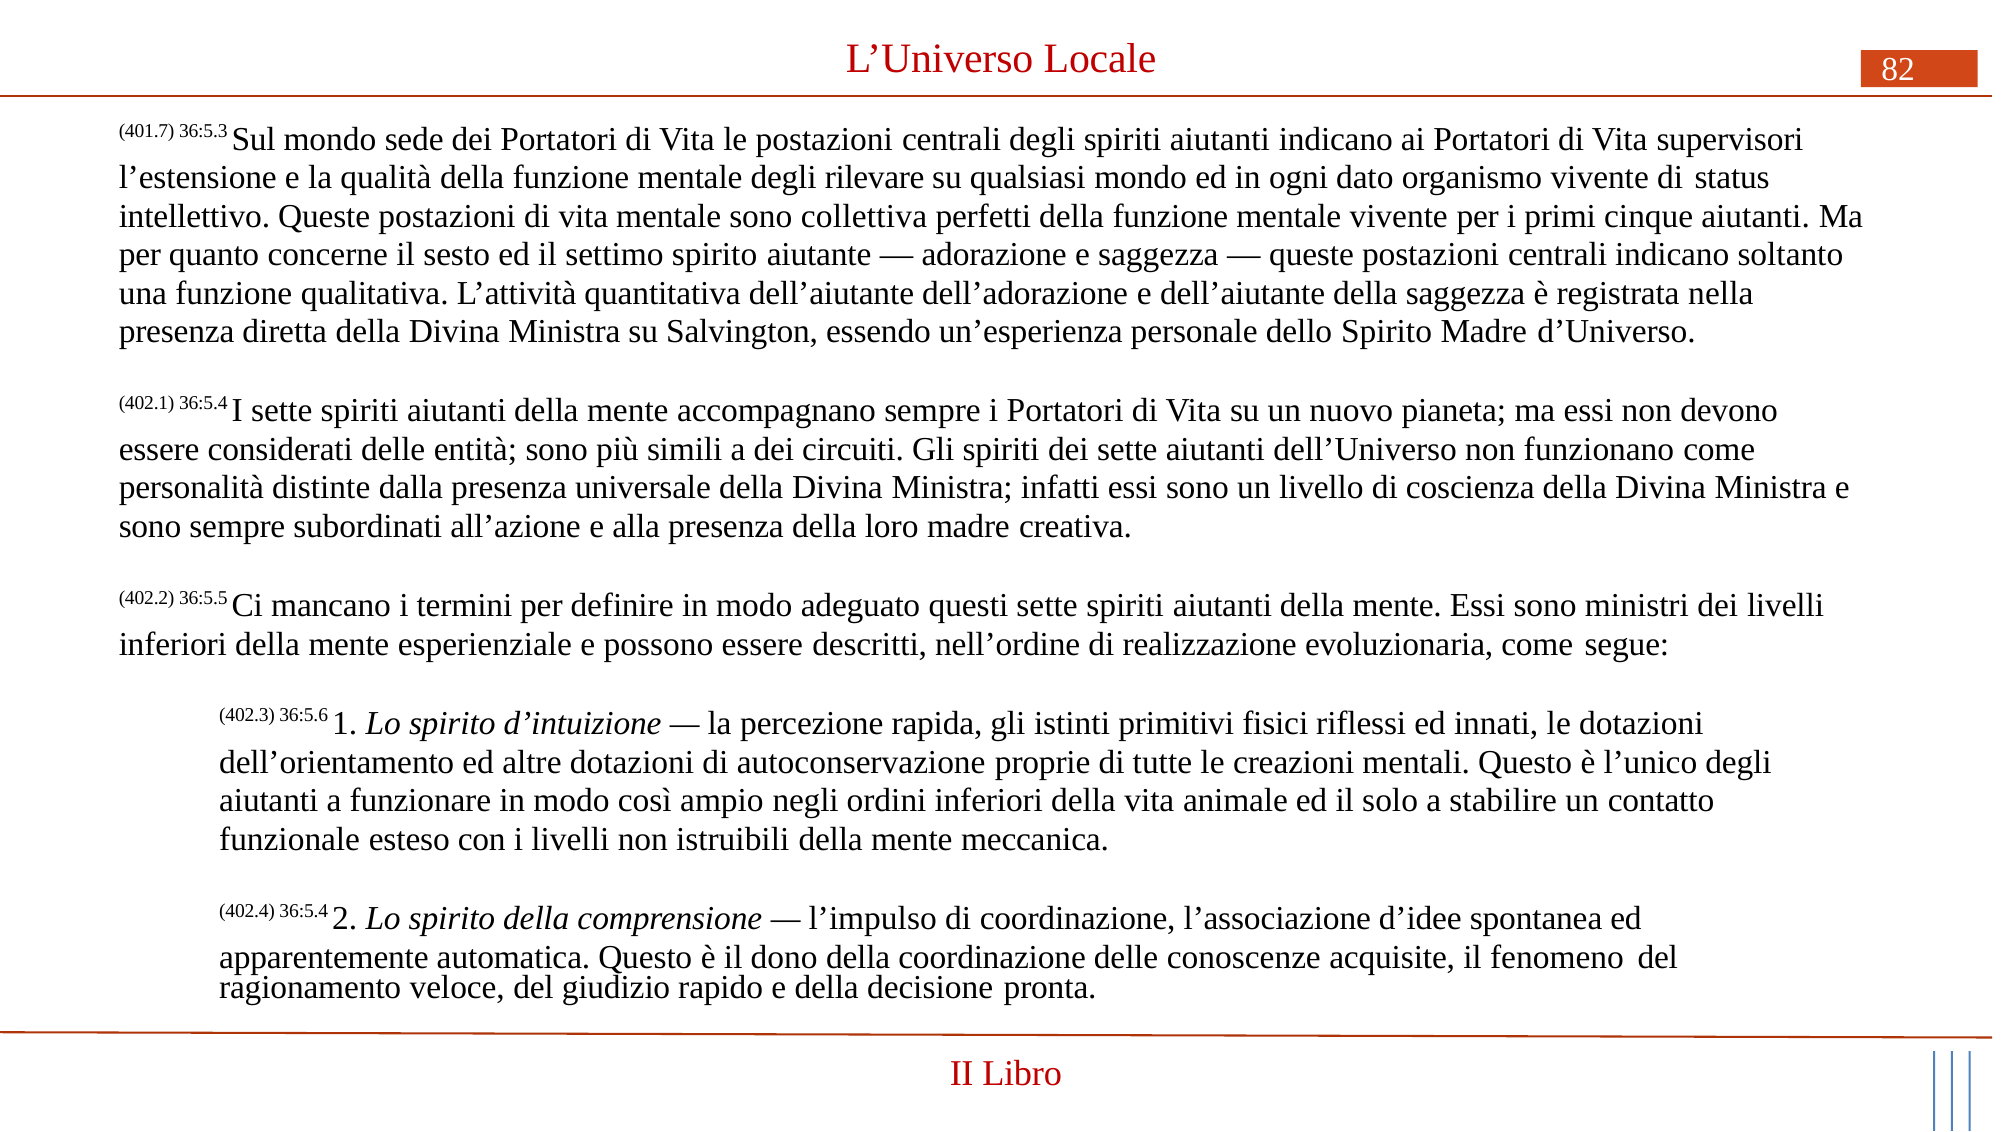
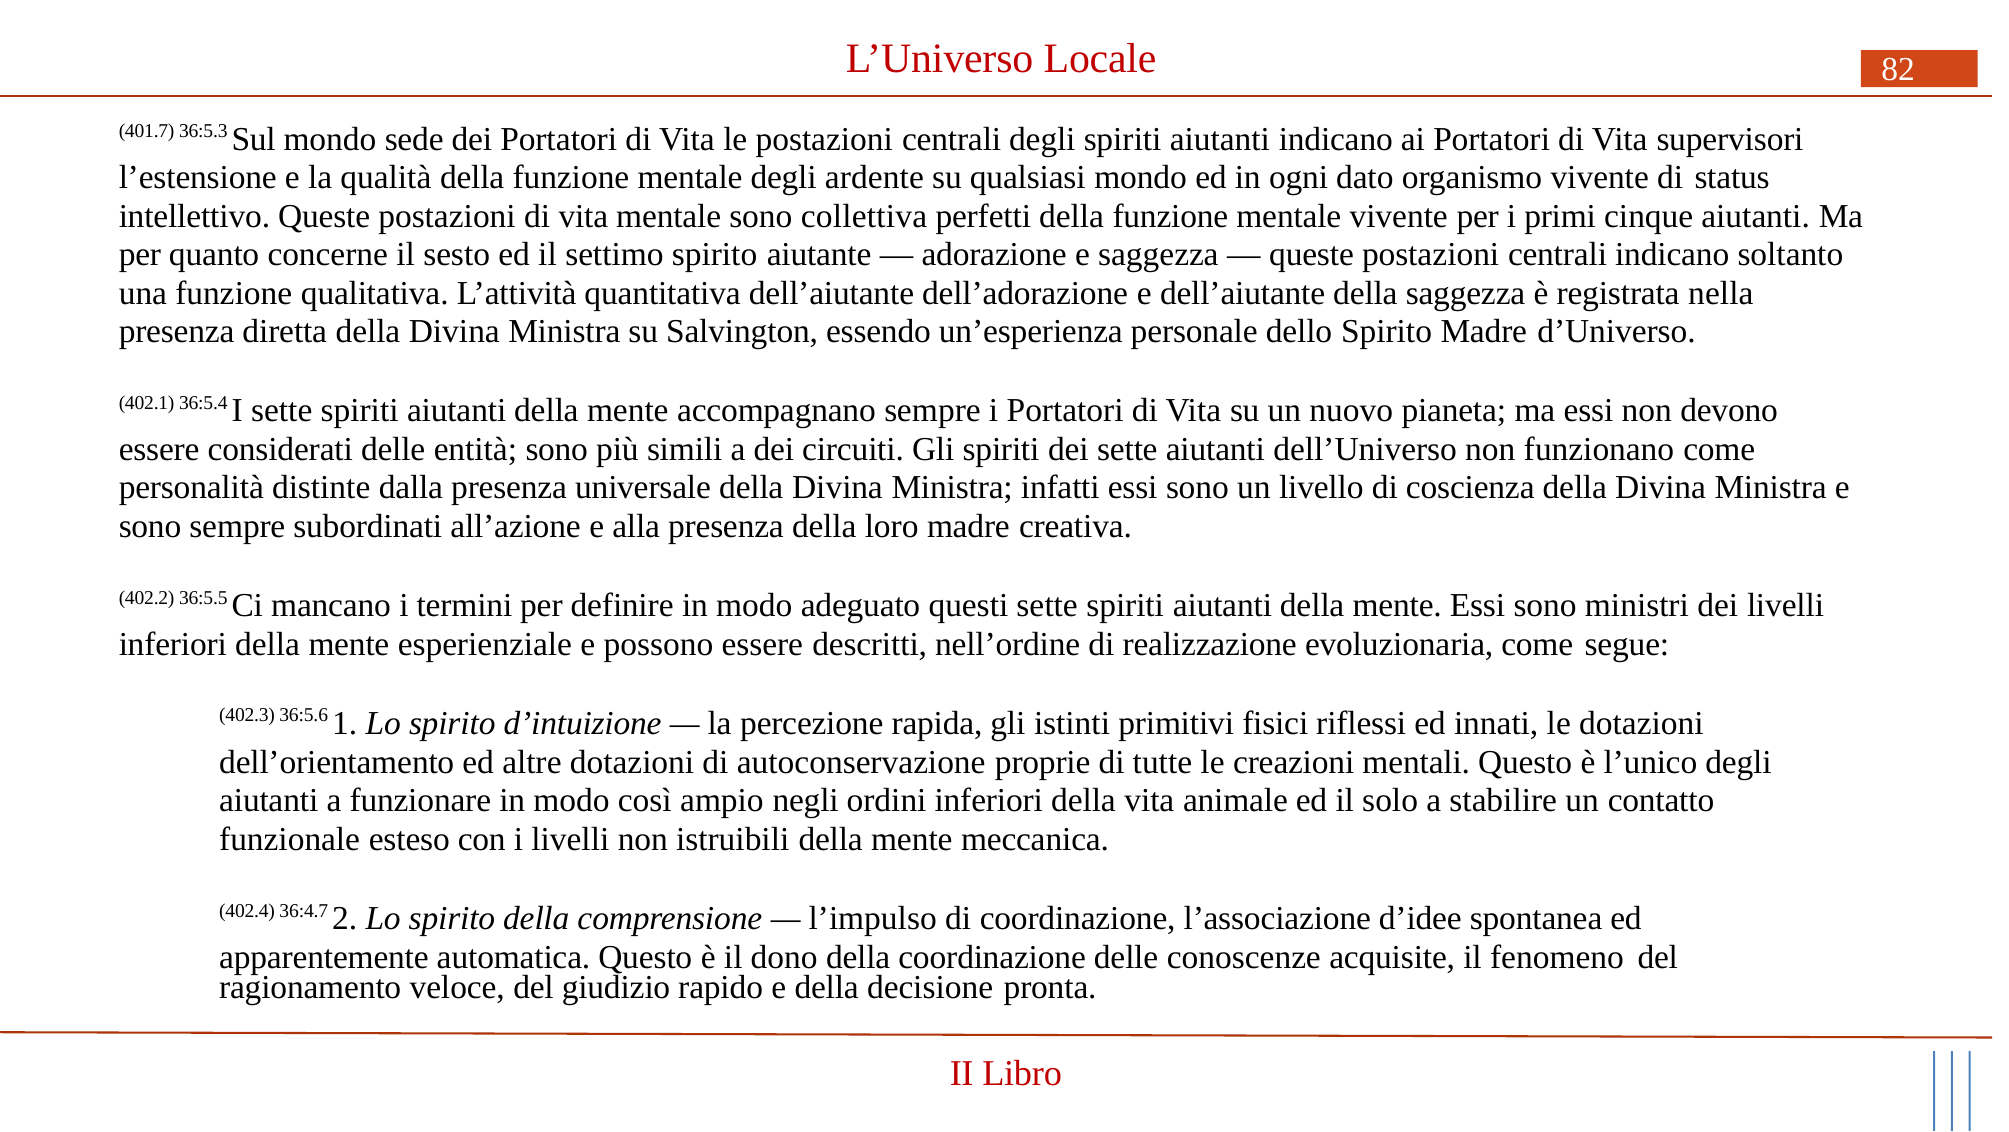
rilevare: rilevare -> ardente
402.4 36:5.4: 36:5.4 -> 36:4.7
